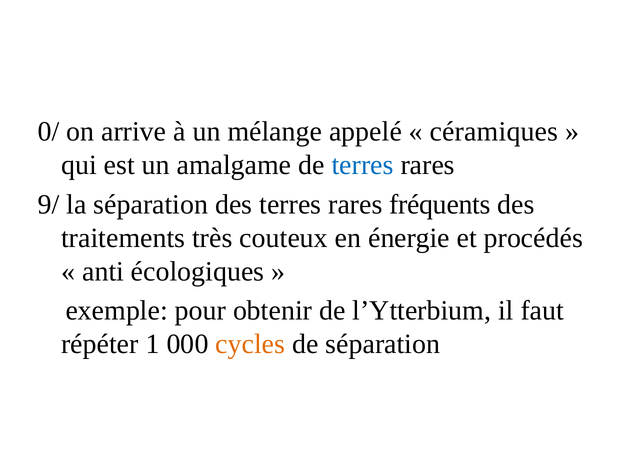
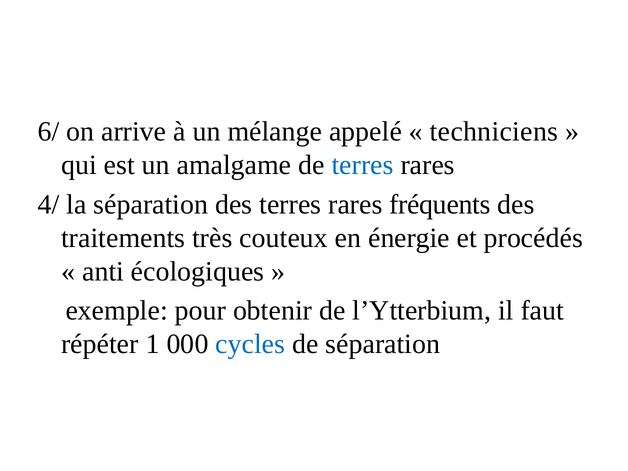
0/: 0/ -> 6/
céramiques: céramiques -> techniciens
9/: 9/ -> 4/
cycles colour: orange -> blue
